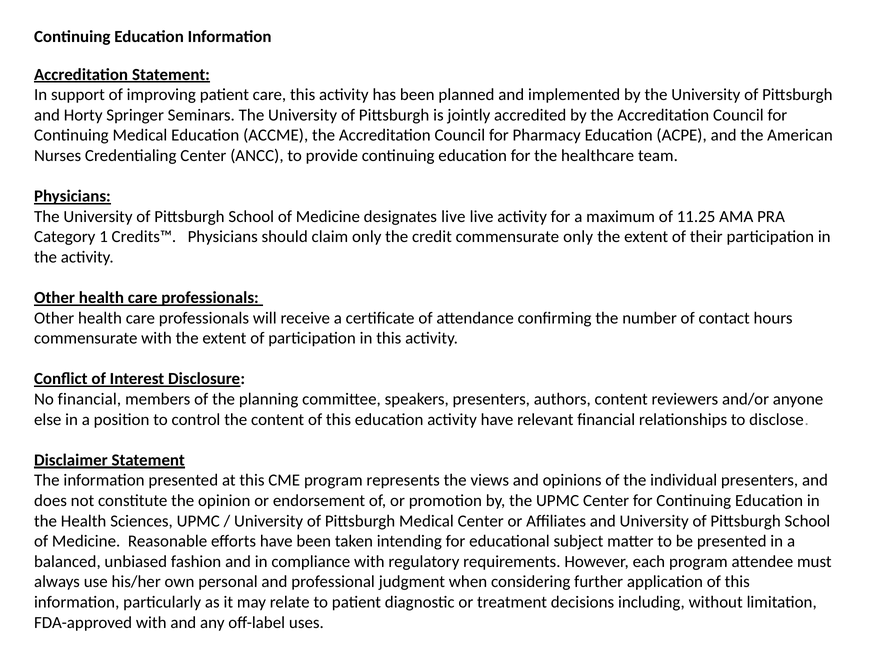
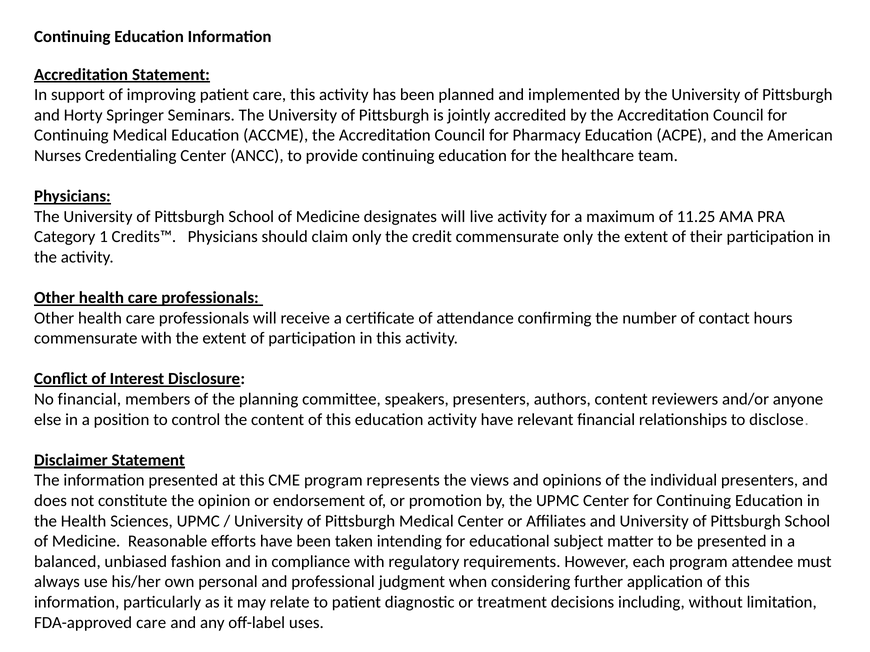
designates live: live -> will
FDA-approved with: with -> care
